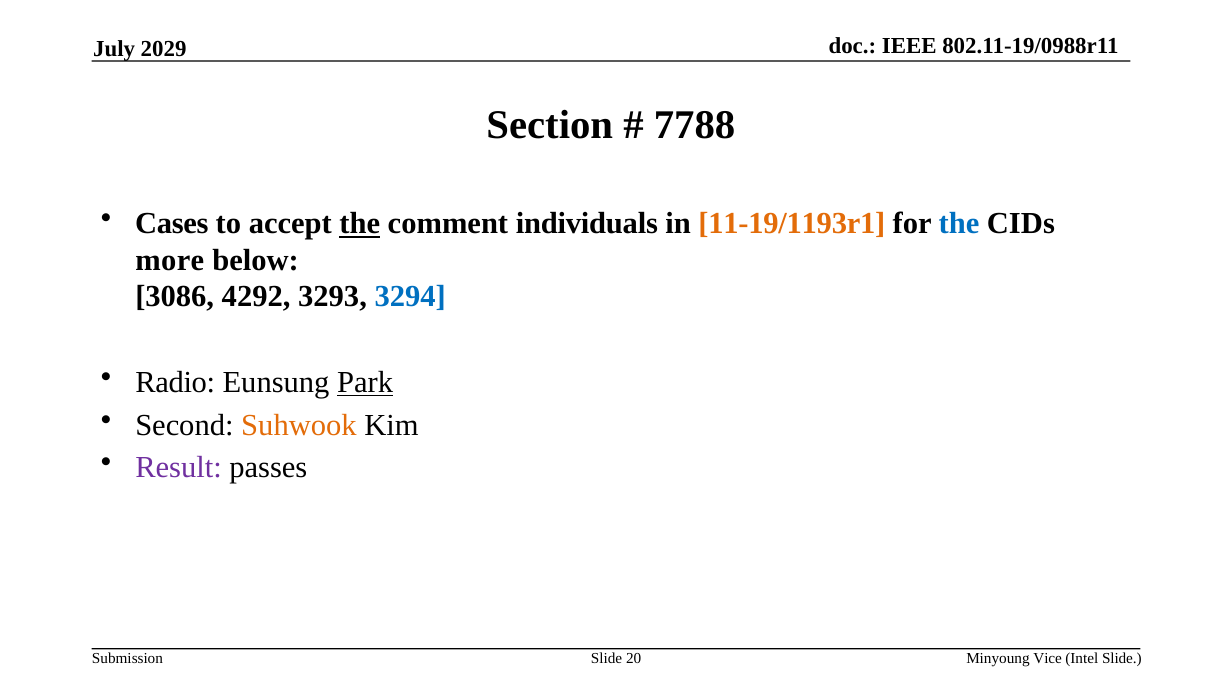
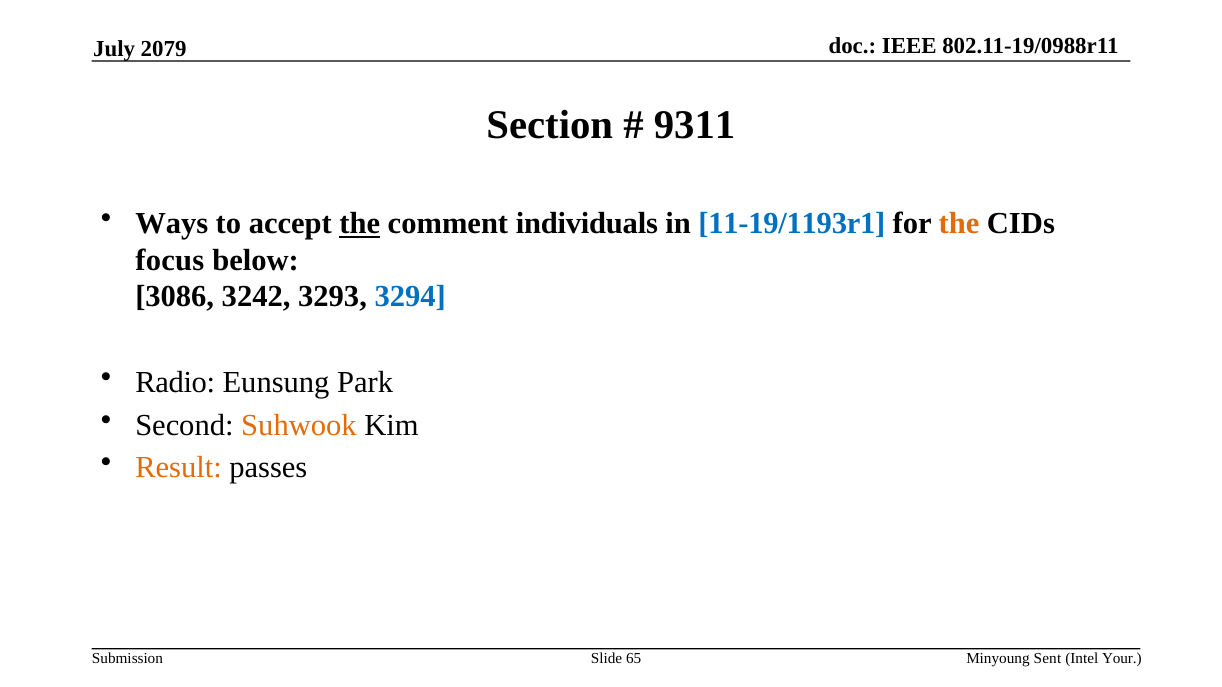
2029: 2029 -> 2079
7788: 7788 -> 9311
Cases: Cases -> Ways
11-19/1193r1 colour: orange -> blue
the at (959, 224) colour: blue -> orange
more: more -> focus
4292: 4292 -> 3242
Park underline: present -> none
Result colour: purple -> orange
20: 20 -> 65
Vice: Vice -> Sent
Intel Slide: Slide -> Your
